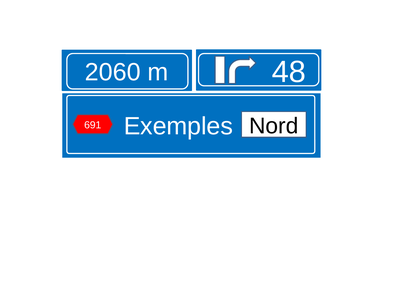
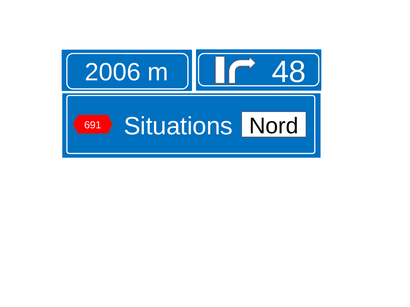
2060: 2060 -> 2006
Exemples: Exemples -> Situations
